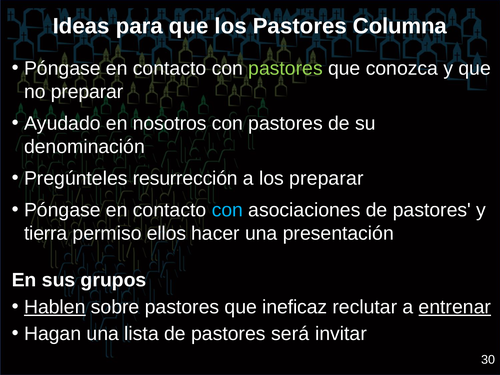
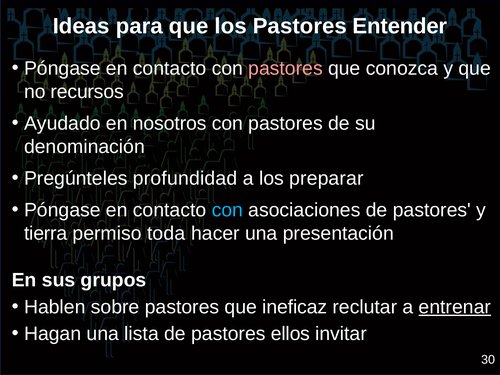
Columna: Columna -> Entender
pastores at (286, 69) colour: light green -> pink
no preparar: preparar -> recursos
resurrección: resurrección -> profundidad
ellos: ellos -> toda
Hablen underline: present -> none
será: será -> ellos
